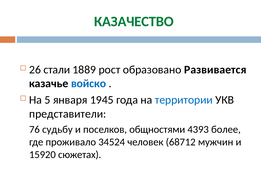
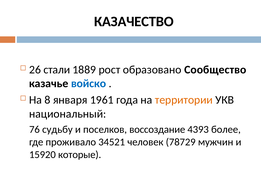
КАЗАЧЕСТВО colour: green -> black
Развивается: Развивается -> Сообщество
5: 5 -> 8
1945: 1945 -> 1961
территории colour: blue -> orange
представители: представители -> национальный
общностями: общностями -> воссоздание
34524: 34524 -> 34521
68712: 68712 -> 78729
сюжетах: сюжетах -> которые
